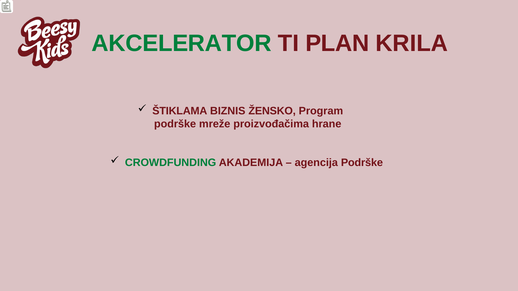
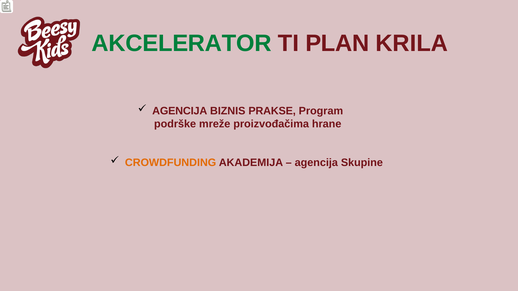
ŠTIKLAMA at (180, 111): ŠTIKLAMA -> AGENCIJA
ŽENSKO: ŽENSKO -> PRAKSE
CROWDFUNDING colour: green -> orange
agencija Podrške: Podrške -> Skupine
